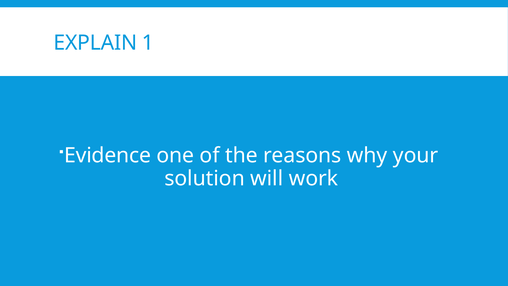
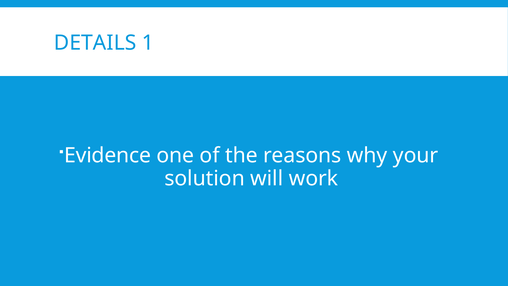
EXPLAIN: EXPLAIN -> DETAILS
